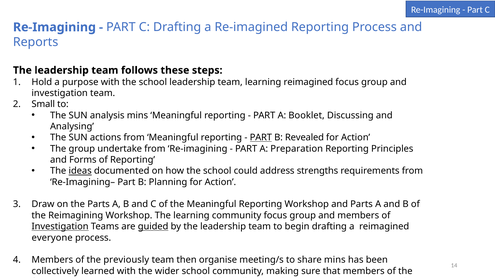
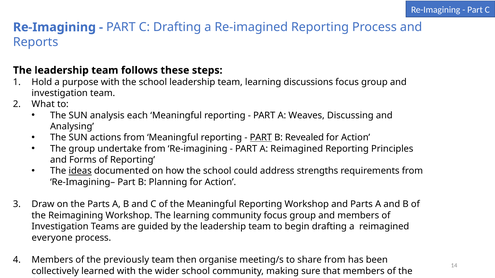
learning reimagined: reimagined -> discussions
Small at (43, 104): Small -> What
analysis mins: mins -> each
Booklet: Booklet -> Weaves
PART A Preparation: Preparation -> Reimagined
Investigation at (60, 227) underline: present -> none
guided underline: present -> none
share mins: mins -> from
